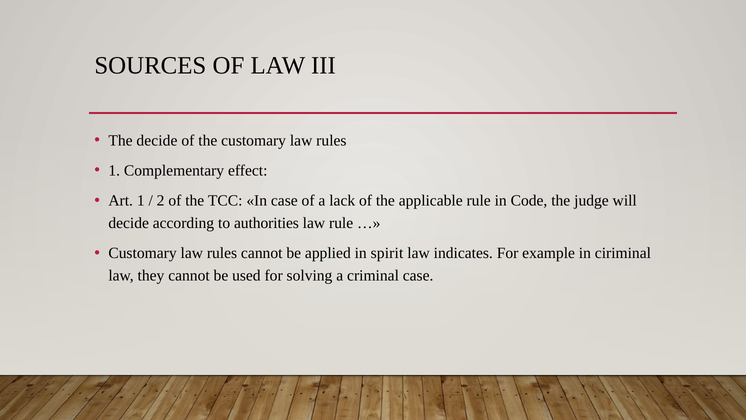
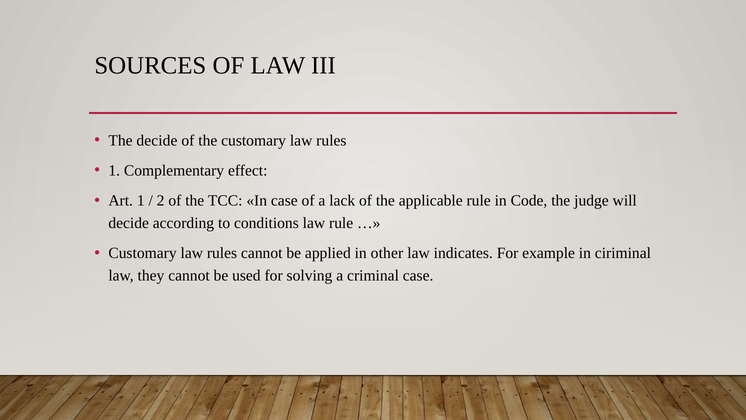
authorities: authorities -> conditions
spirit: spirit -> other
